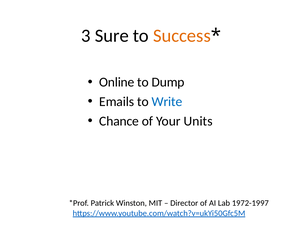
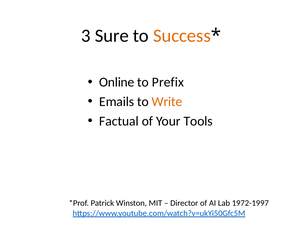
Dump: Dump -> Prefix
Write colour: blue -> orange
Chance: Chance -> Factual
Units: Units -> Tools
